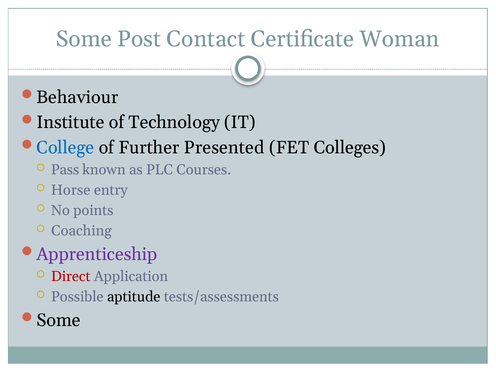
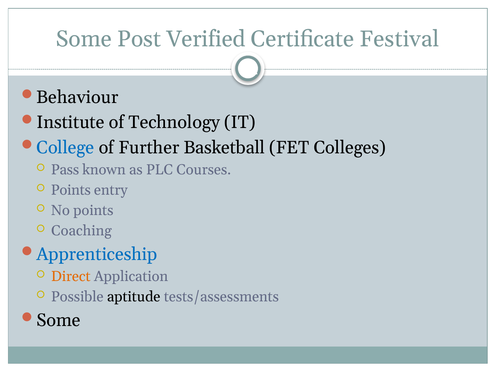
Contact: Contact -> Verified
Woman: Woman -> Festival
Presented: Presented -> Basketball
Horse at (71, 190): Horse -> Points
Apprenticeship colour: purple -> blue
Direct colour: red -> orange
